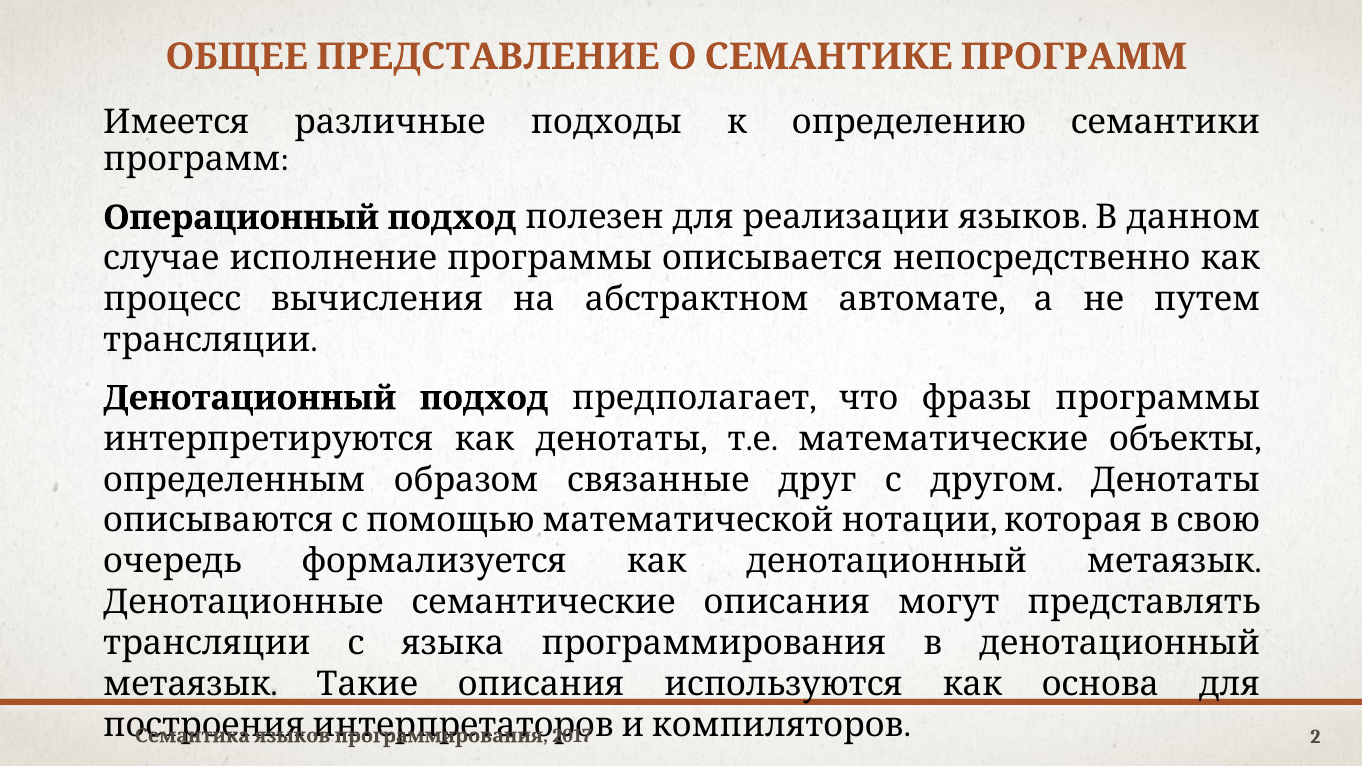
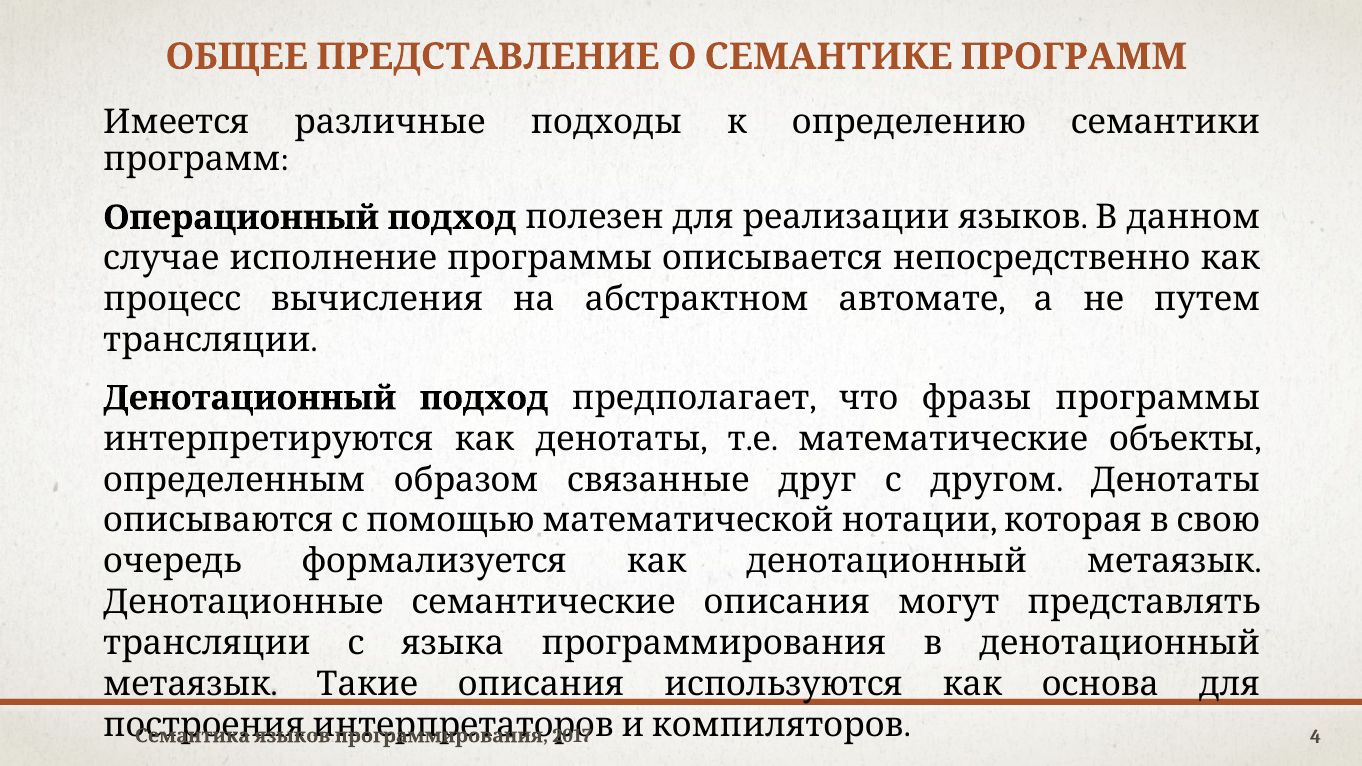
2: 2 -> 4
